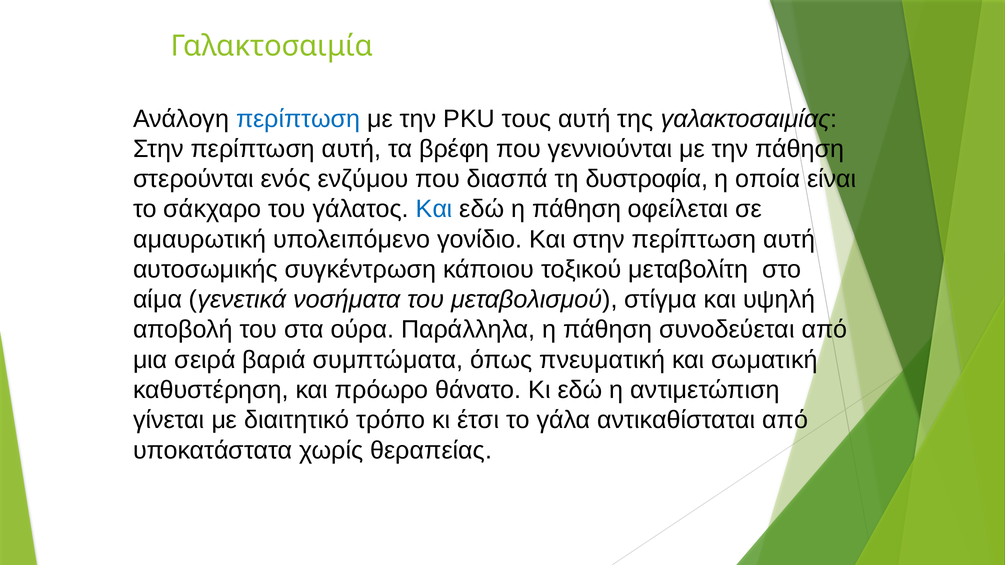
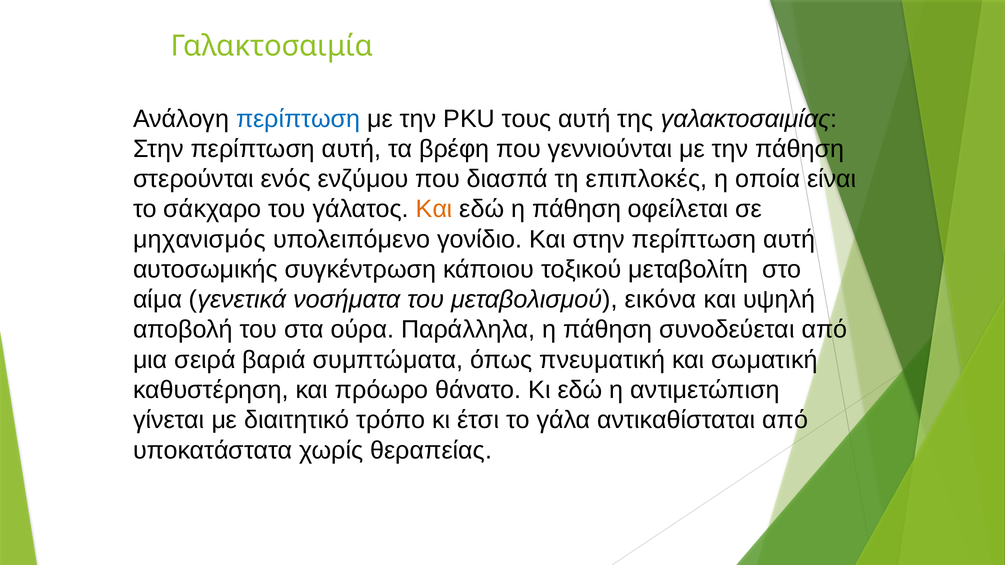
δυστροφία: δυστροφία -> επιπλοκές
Και at (434, 209) colour: blue -> orange
αμαυρωτική: αμαυρωτική -> μηχανισμός
στίγμα: στίγμα -> εικόνα
